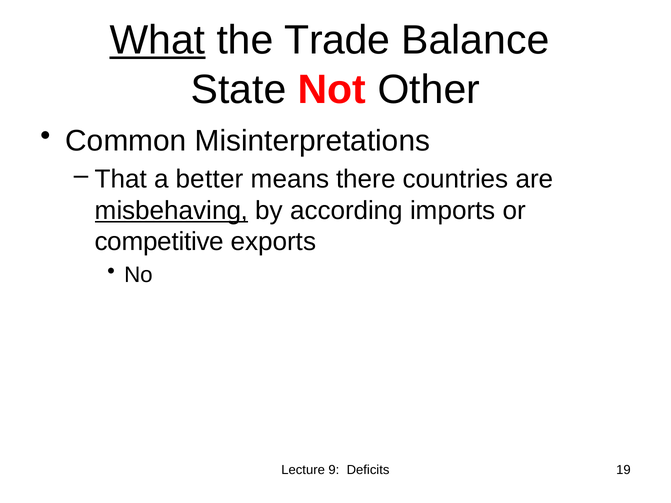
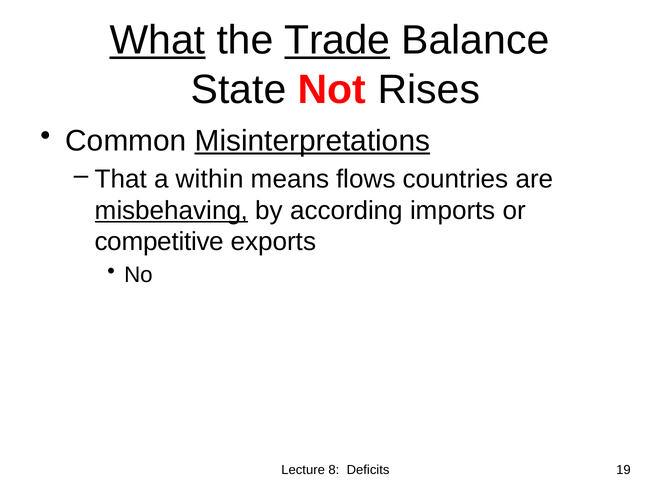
Trade underline: none -> present
Other: Other -> Rises
Misinterpretations underline: none -> present
better: better -> within
there: there -> flows
9: 9 -> 8
